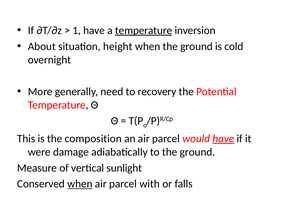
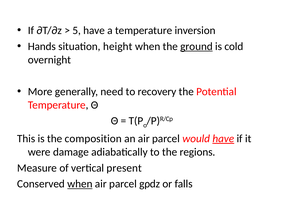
1: 1 -> 5
temperature at (144, 30) underline: present -> none
About: About -> Hands
ground at (197, 46) underline: none -> present
to the ground: ground -> regions
sunlight: sunlight -> present
with: with -> gρdz
